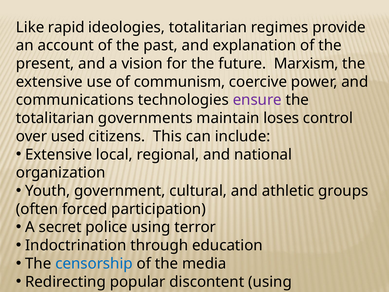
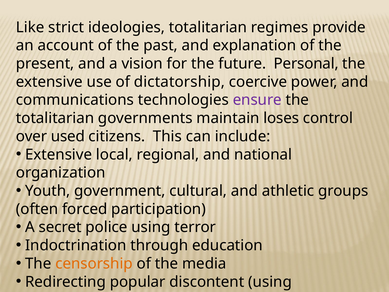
rapid: rapid -> strict
Marxism: Marxism -> Personal
communism: communism -> dictatorship
censorship colour: blue -> orange
